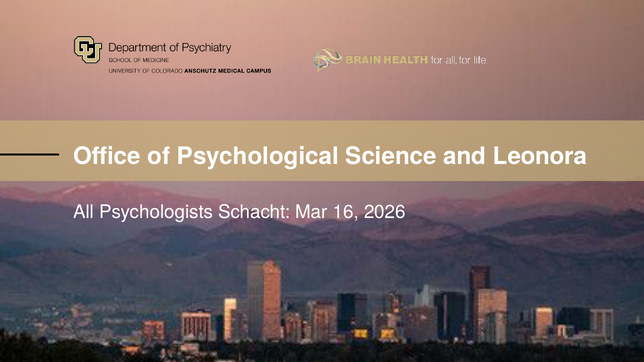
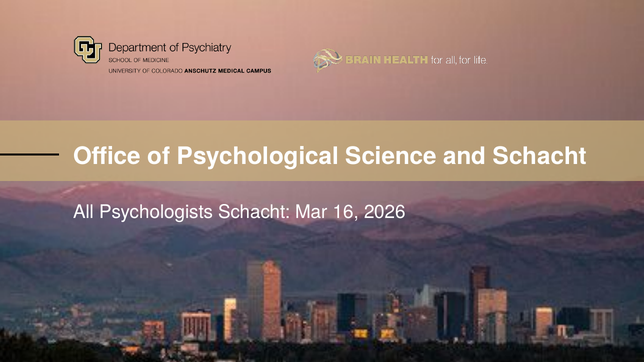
and Leonora: Leonora -> Schacht
